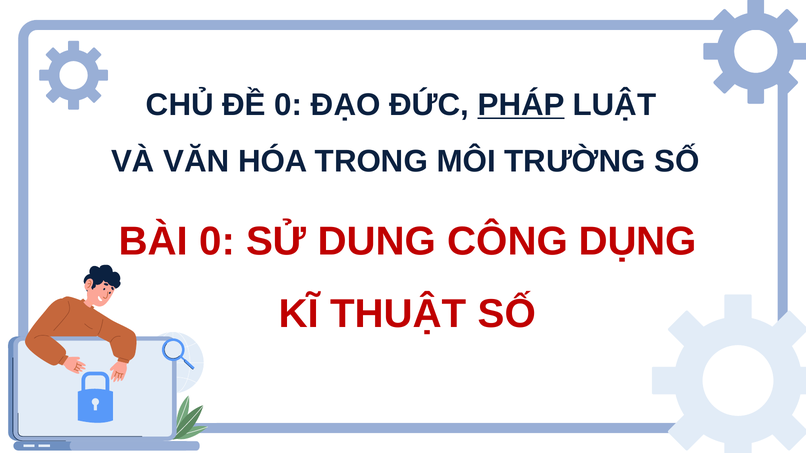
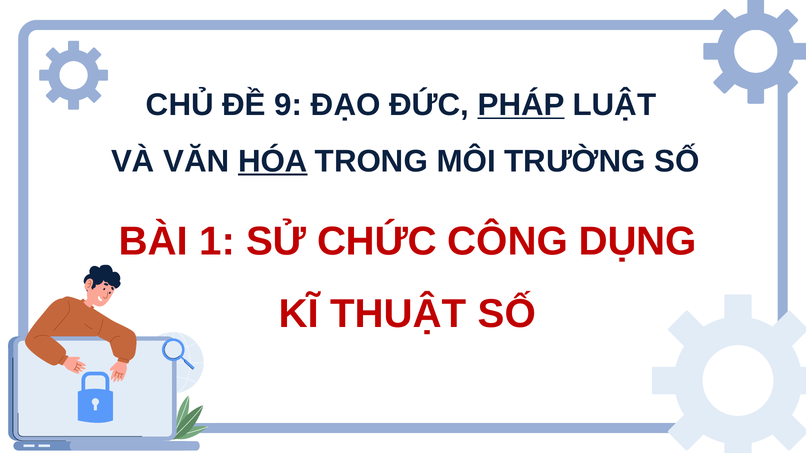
ĐỀ 0: 0 -> 9
HÓA underline: none -> present
BÀI 0: 0 -> 1
DUNG: DUNG -> CHỨC
